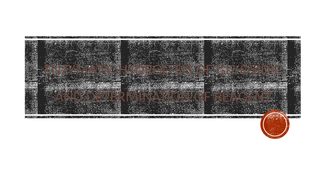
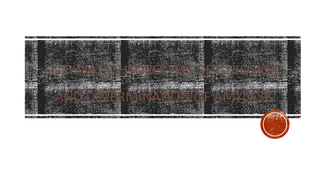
REAGENT: REAGENT -> AMYLASE
